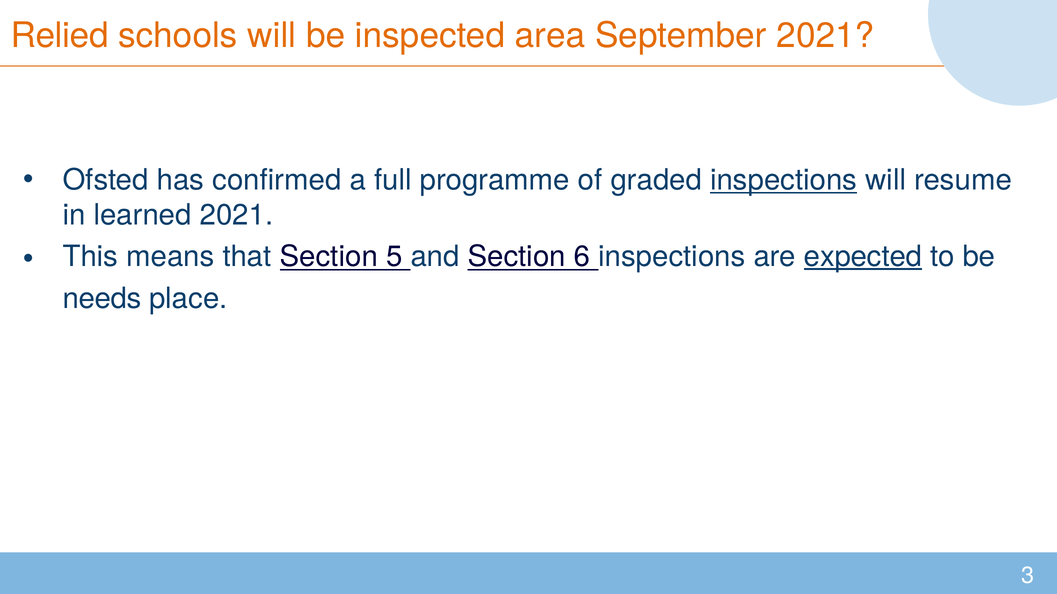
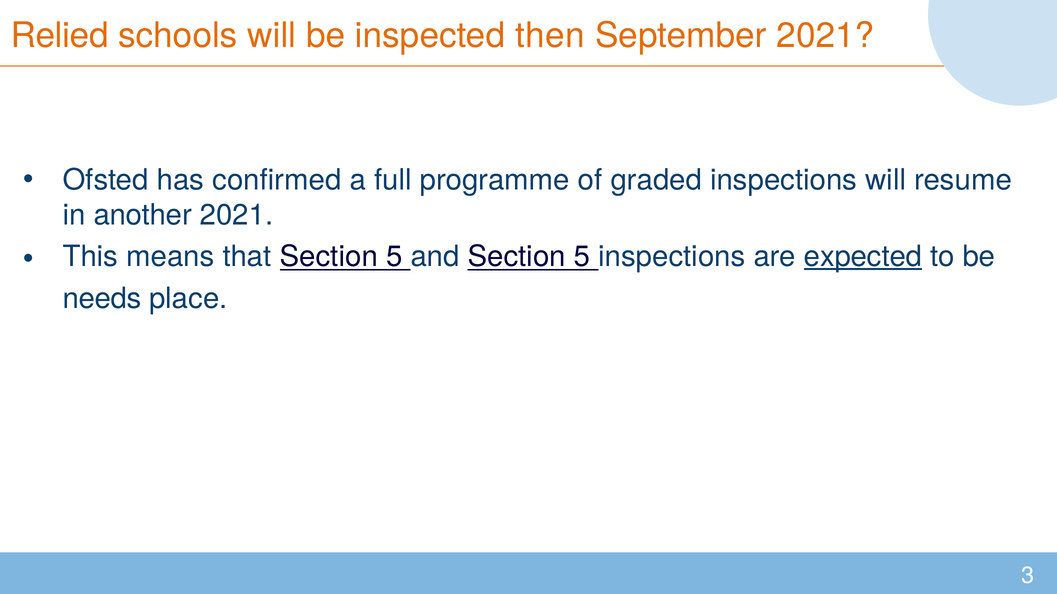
area: area -> then
inspections at (784, 180) underline: present -> none
learned: learned -> another
and Section 6: 6 -> 5
